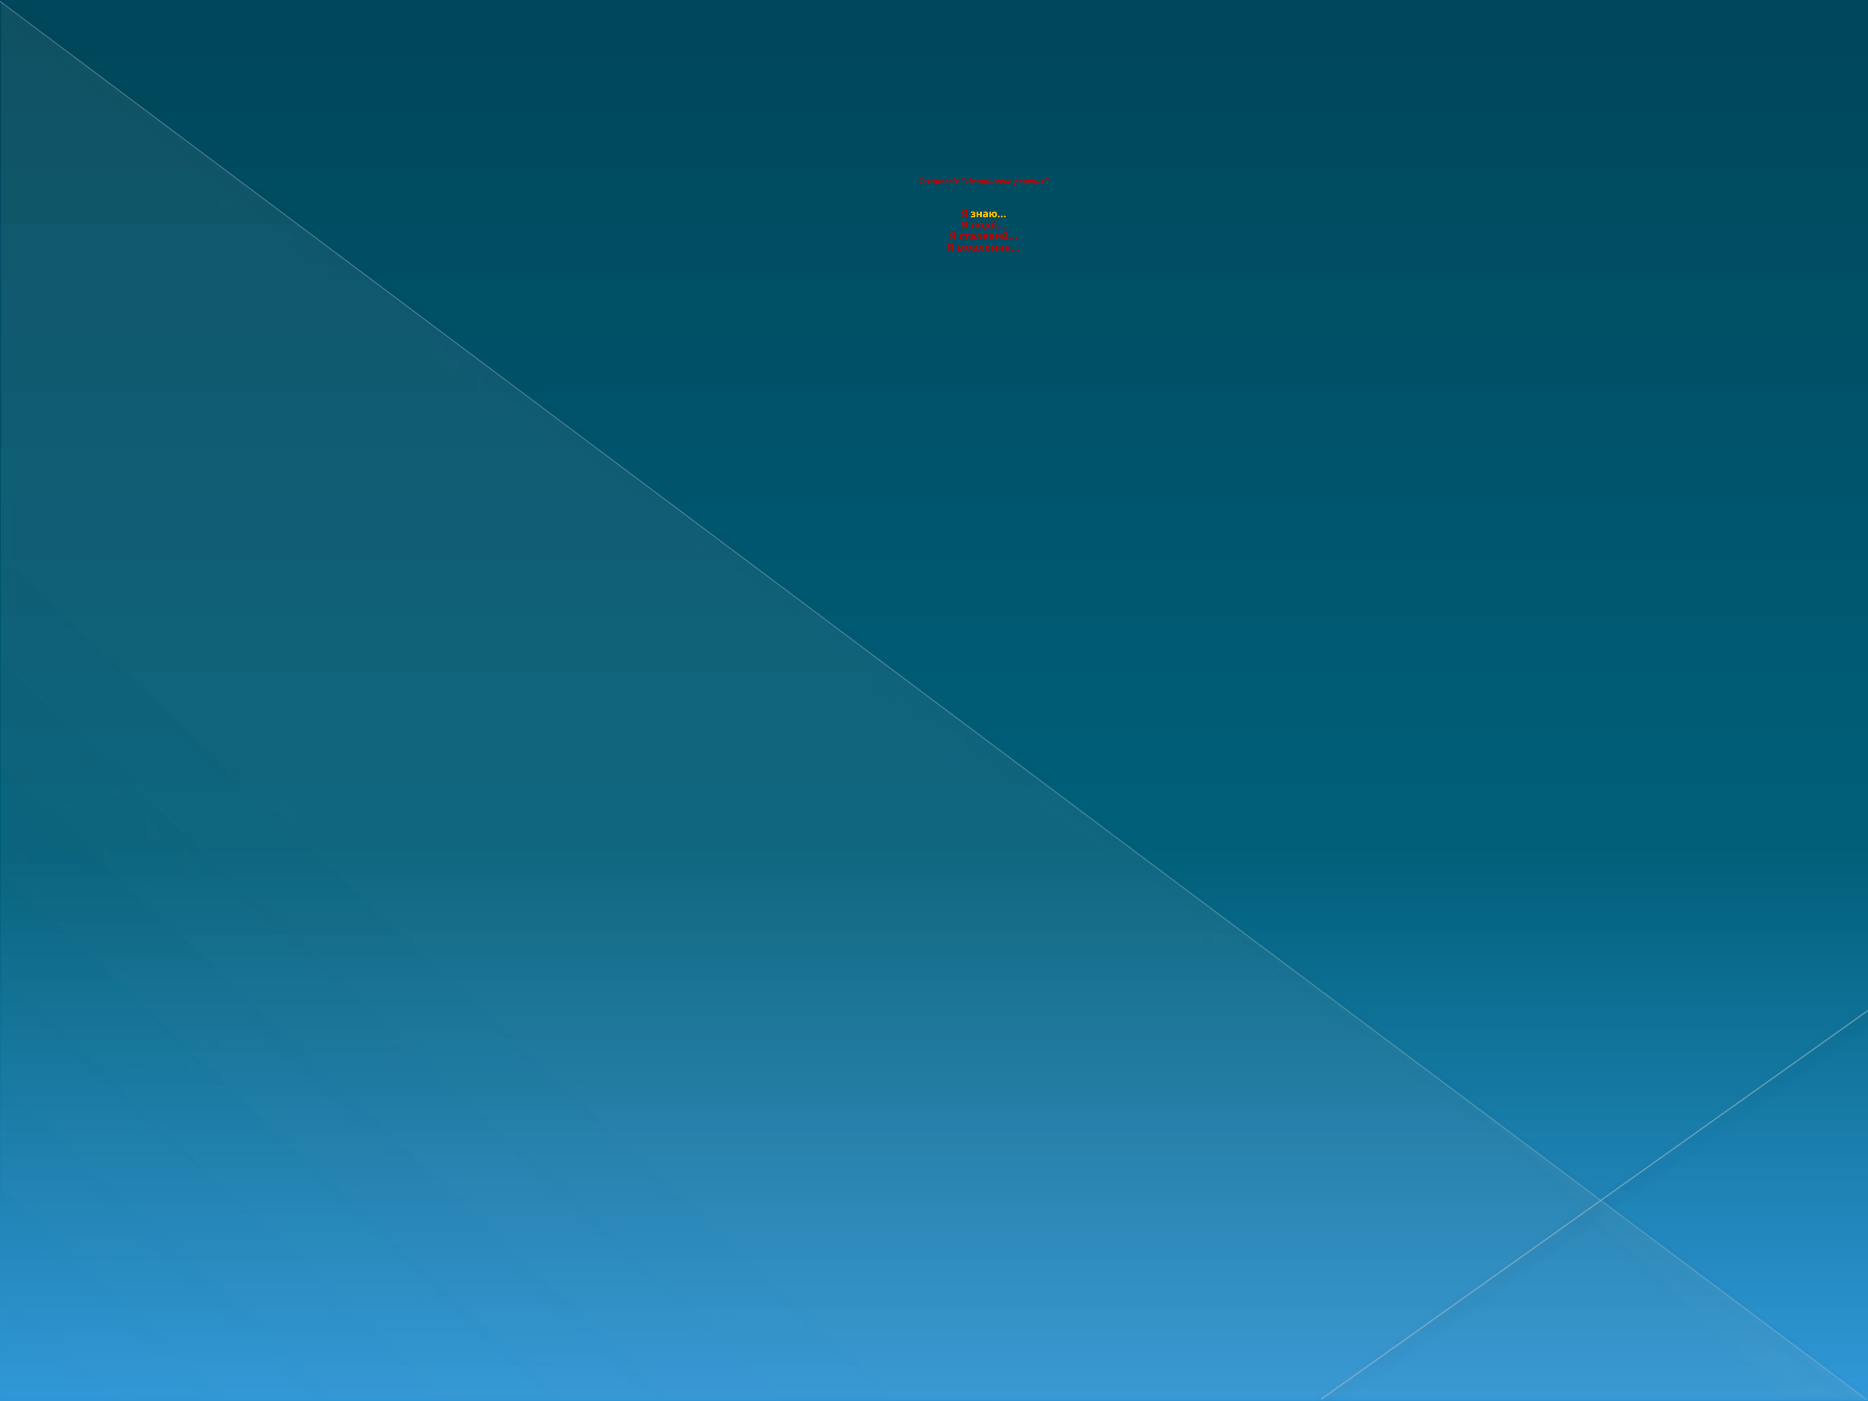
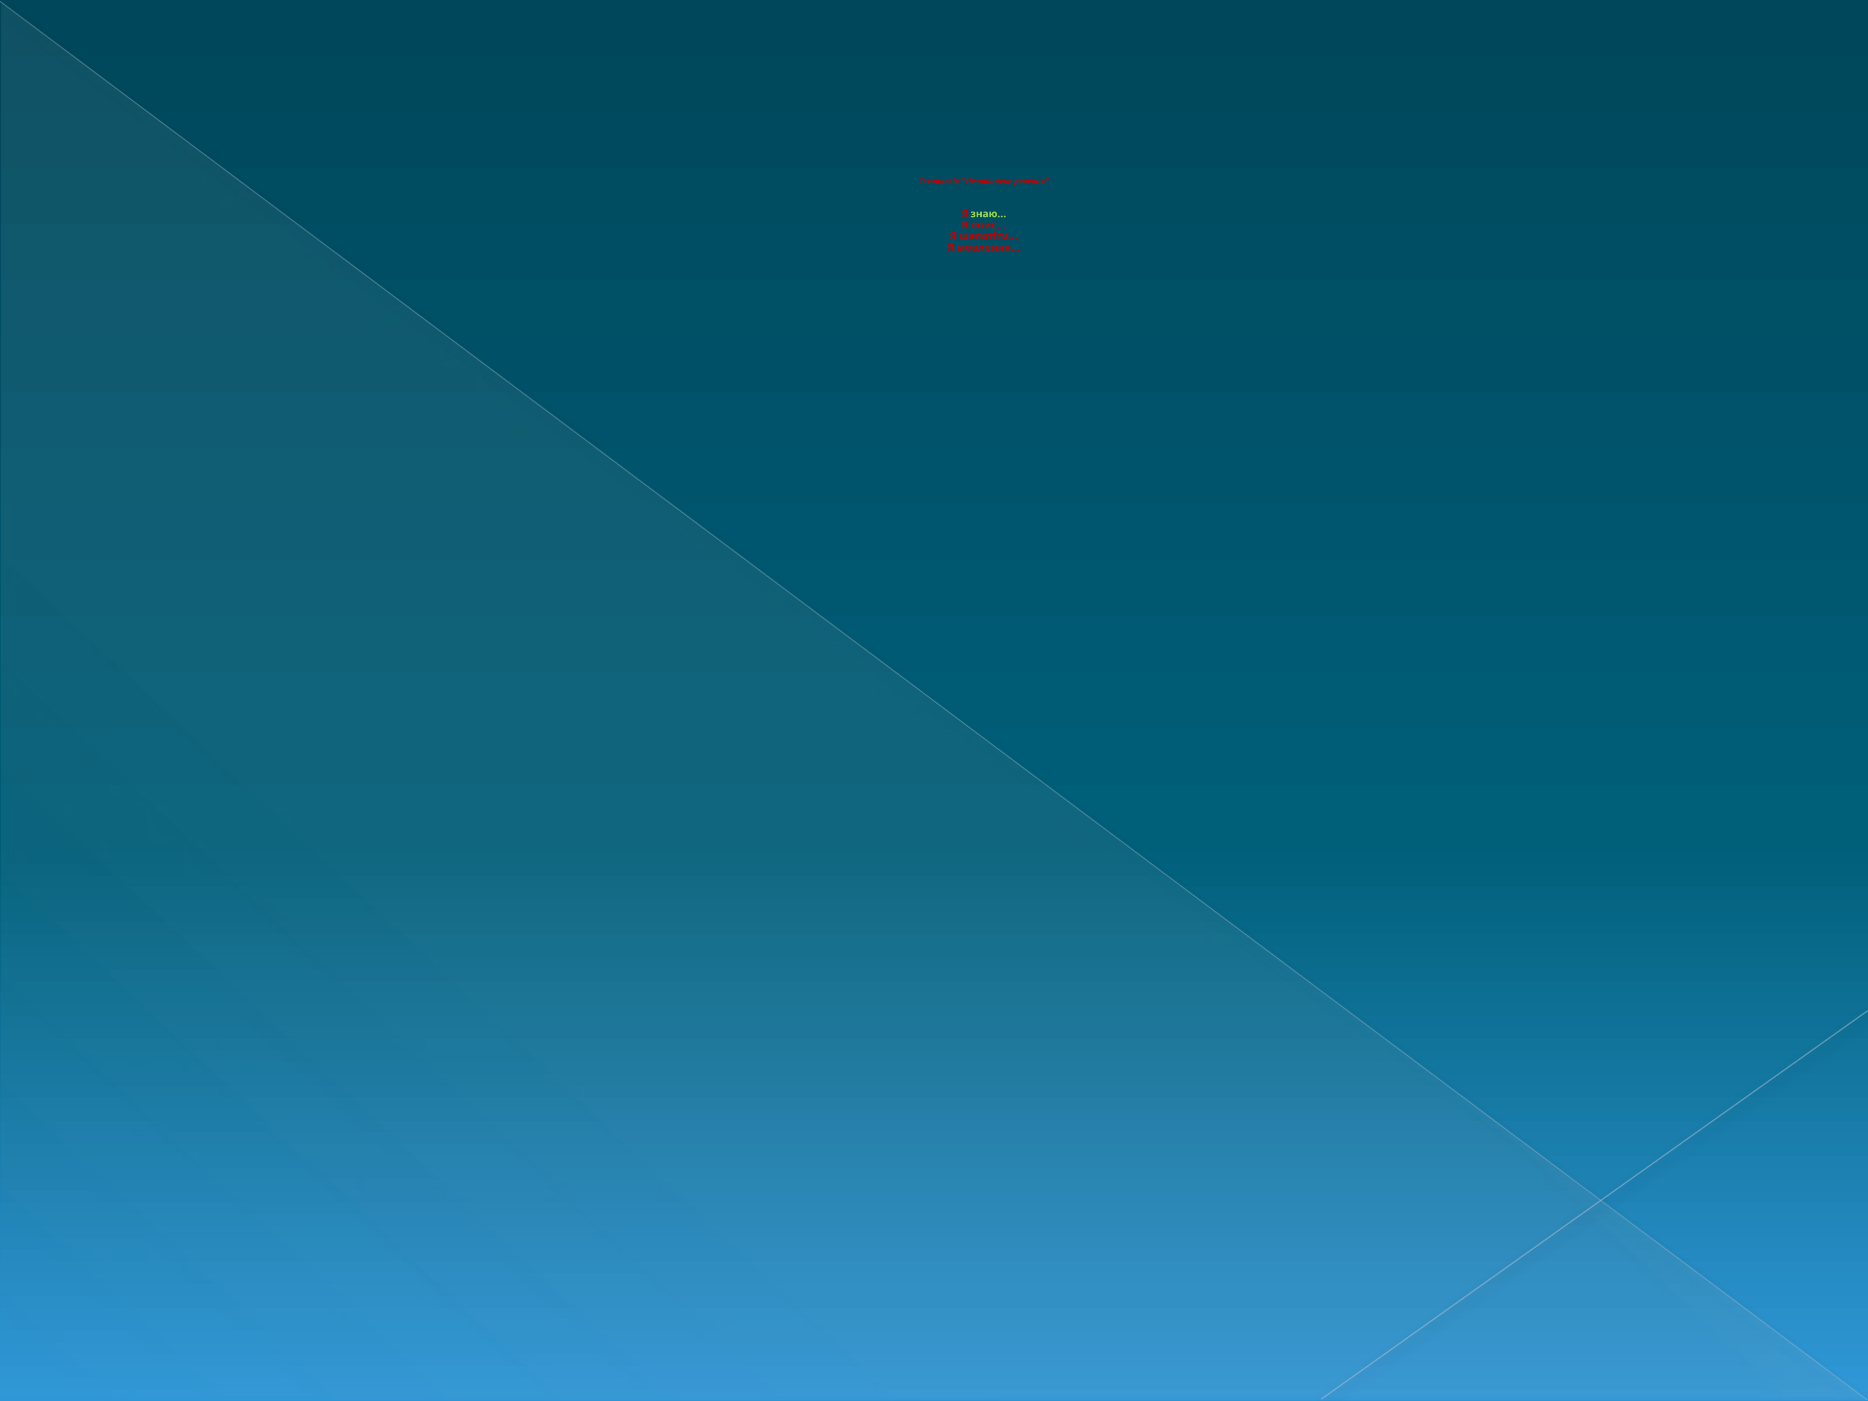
знаю… colour: yellow -> light green
події…: події… -> опис…
сталевий…: сталевий… -> шепотіти…
